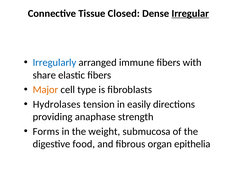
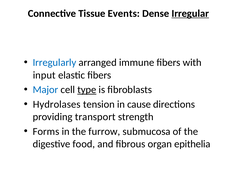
Closed: Closed -> Events
share: share -> input
Major colour: orange -> blue
type underline: none -> present
easily: easily -> cause
anaphase: anaphase -> transport
weight: weight -> furrow
